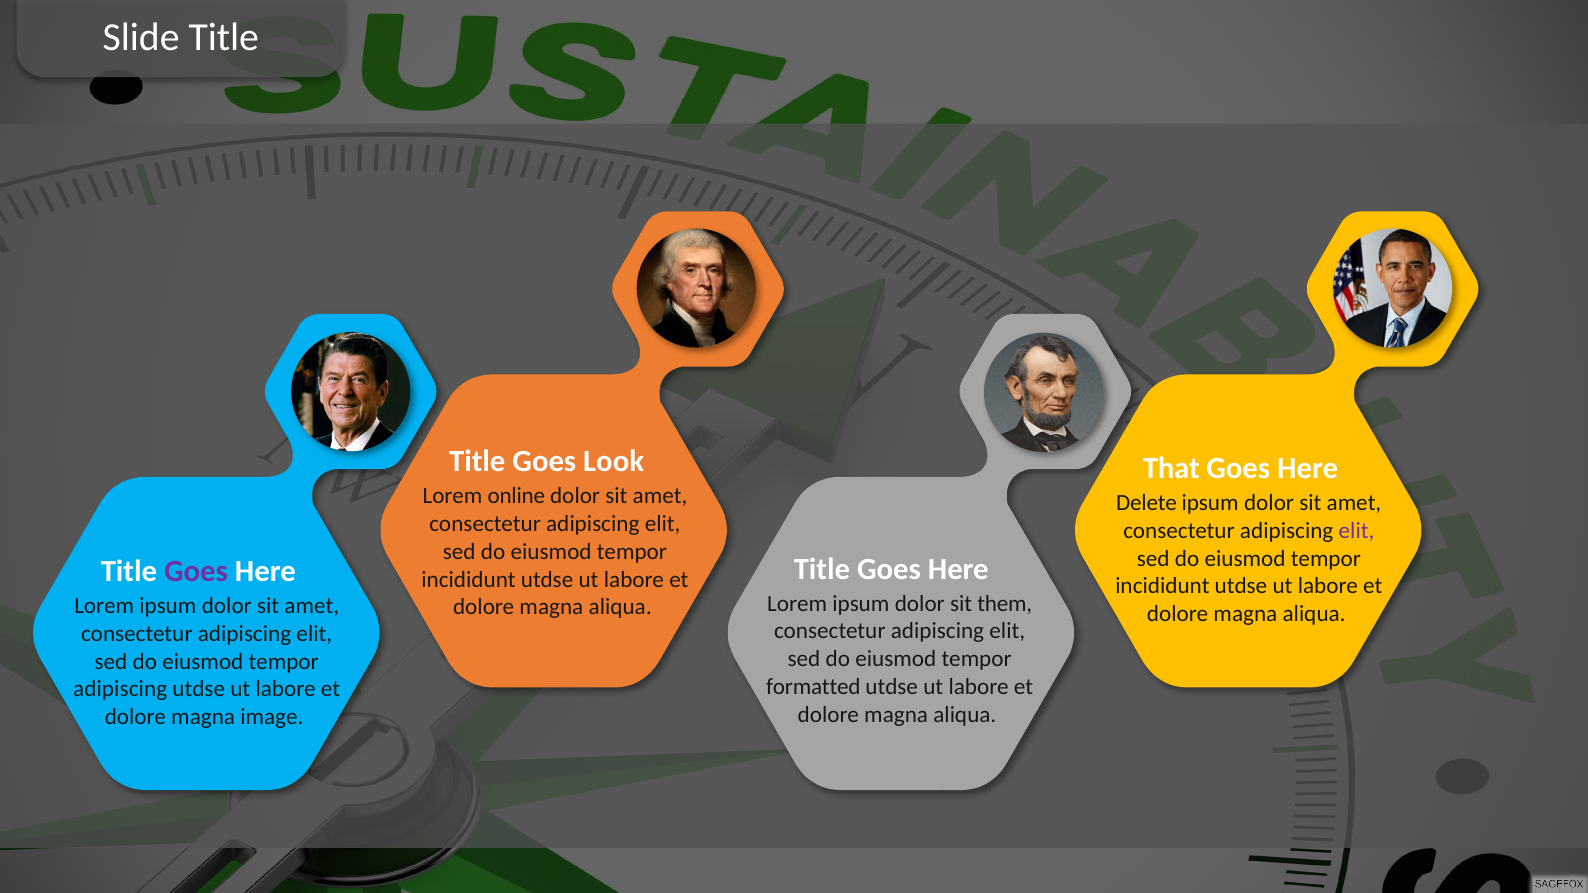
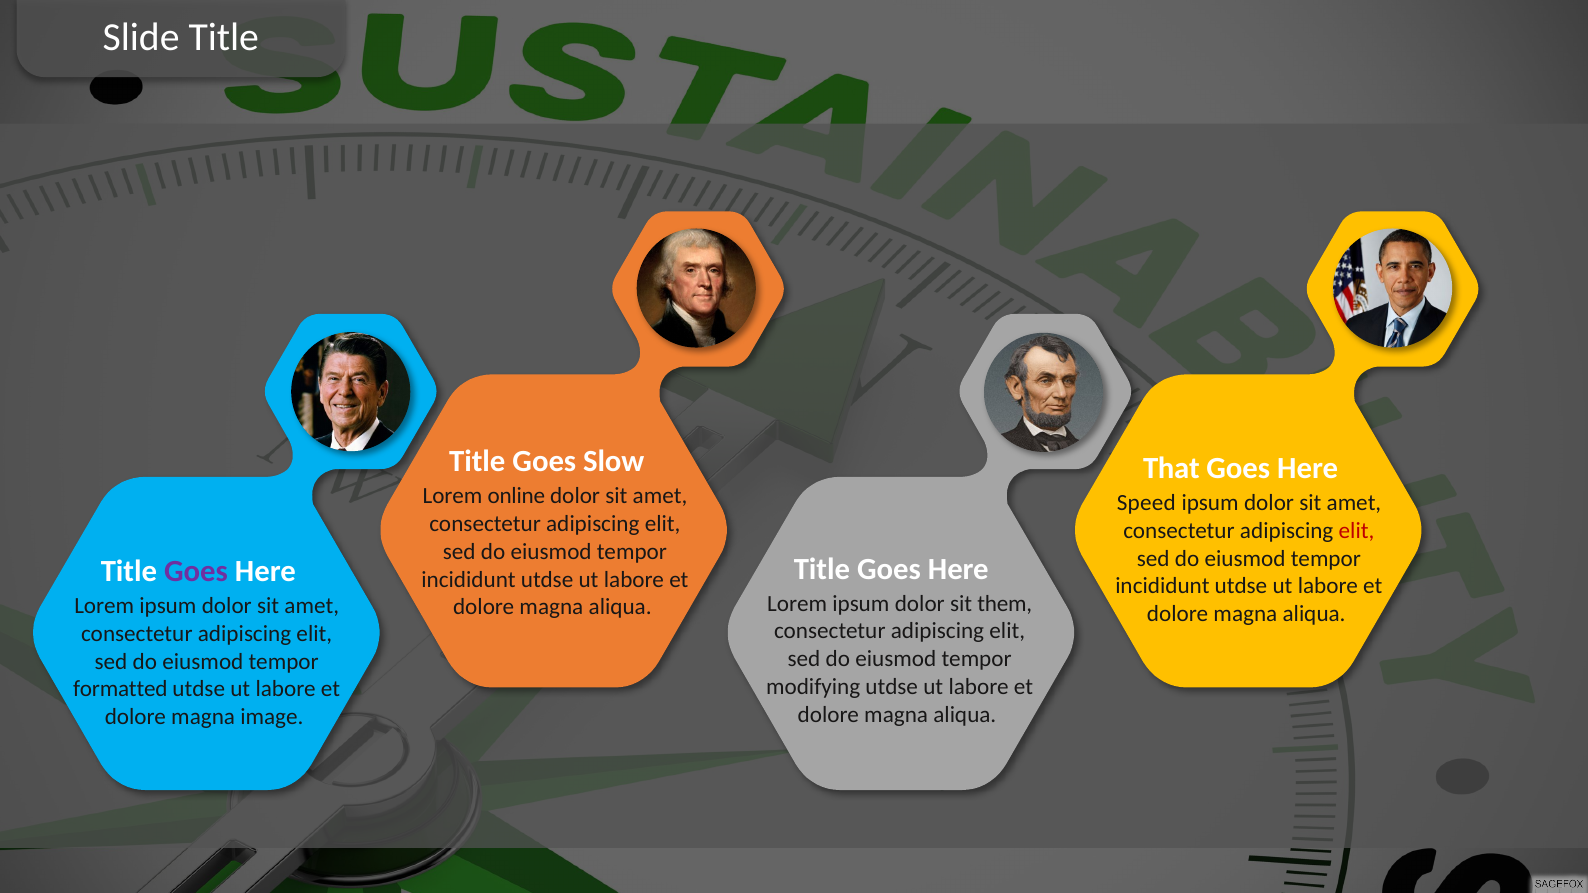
Look: Look -> Slow
Delete: Delete -> Speed
elit at (1357, 531) colour: purple -> red
formatted: formatted -> modifying
adipiscing at (120, 689): adipiscing -> formatted
